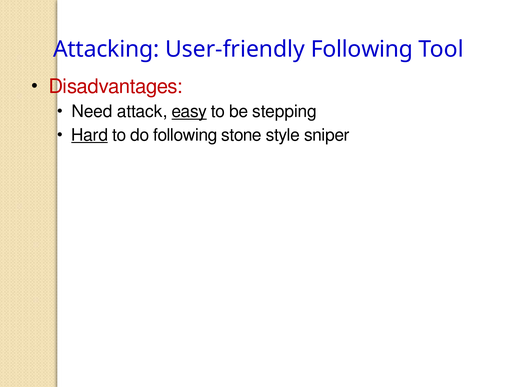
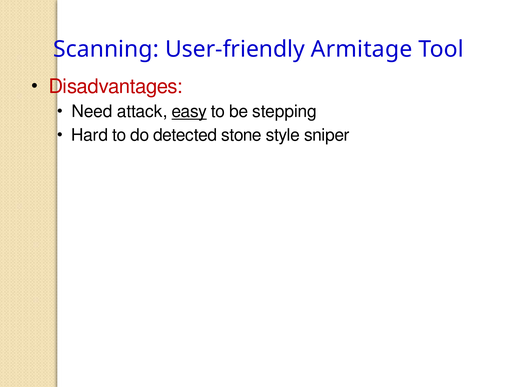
Attacking: Attacking -> Scanning
User-friendly Following: Following -> Armitage
Hard underline: present -> none
do following: following -> detected
